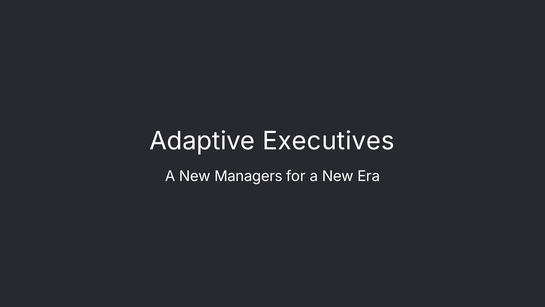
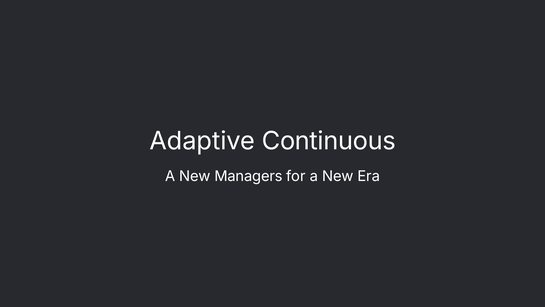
Executives: Executives -> Continuous
